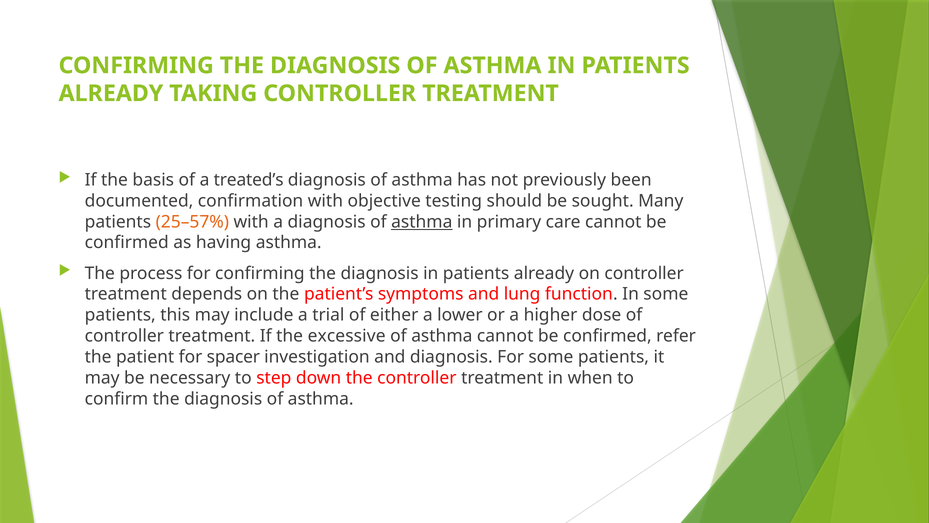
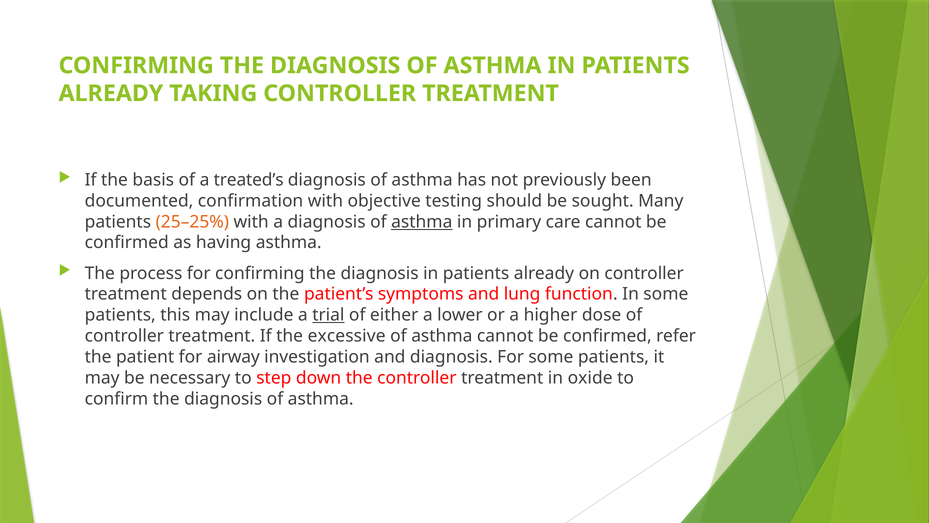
25–57%: 25–57% -> 25–25%
trial underline: none -> present
spacer: spacer -> airway
when: when -> oxide
